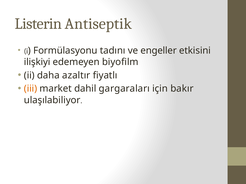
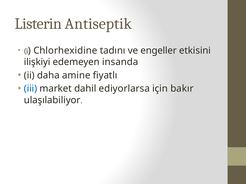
Formülasyonu: Formülasyonu -> Chlorhexidine
biyofilm: biyofilm -> insanda
azaltır: azaltır -> amine
iii colour: orange -> blue
gargaraları: gargaraları -> ediyorlarsa
